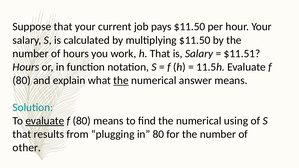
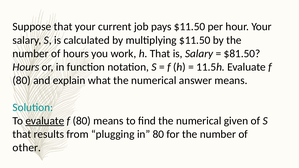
$11.51: $11.51 -> $81.50
the at (121, 81) underline: present -> none
using: using -> given
